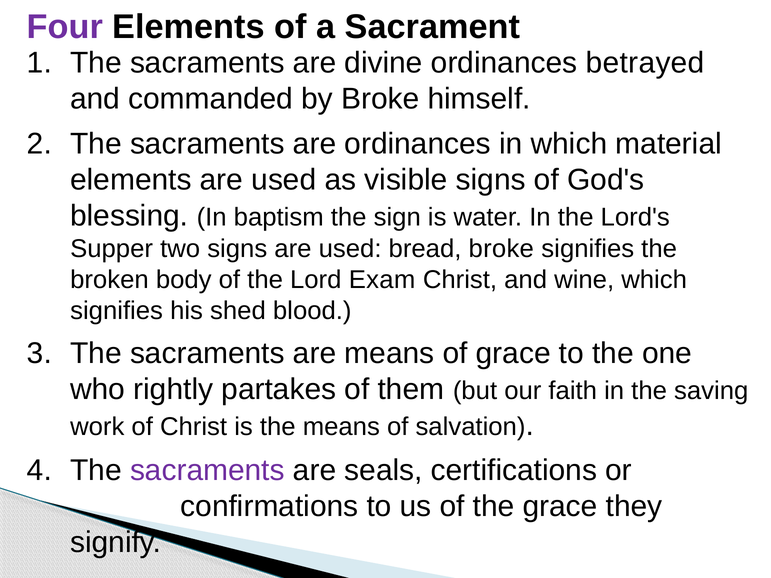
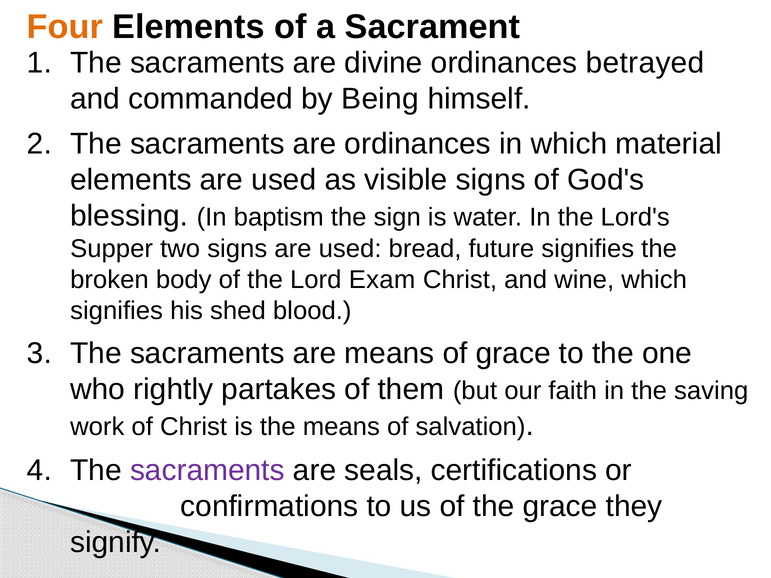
Four colour: purple -> orange
by Broke: Broke -> Being
bread broke: broke -> future
